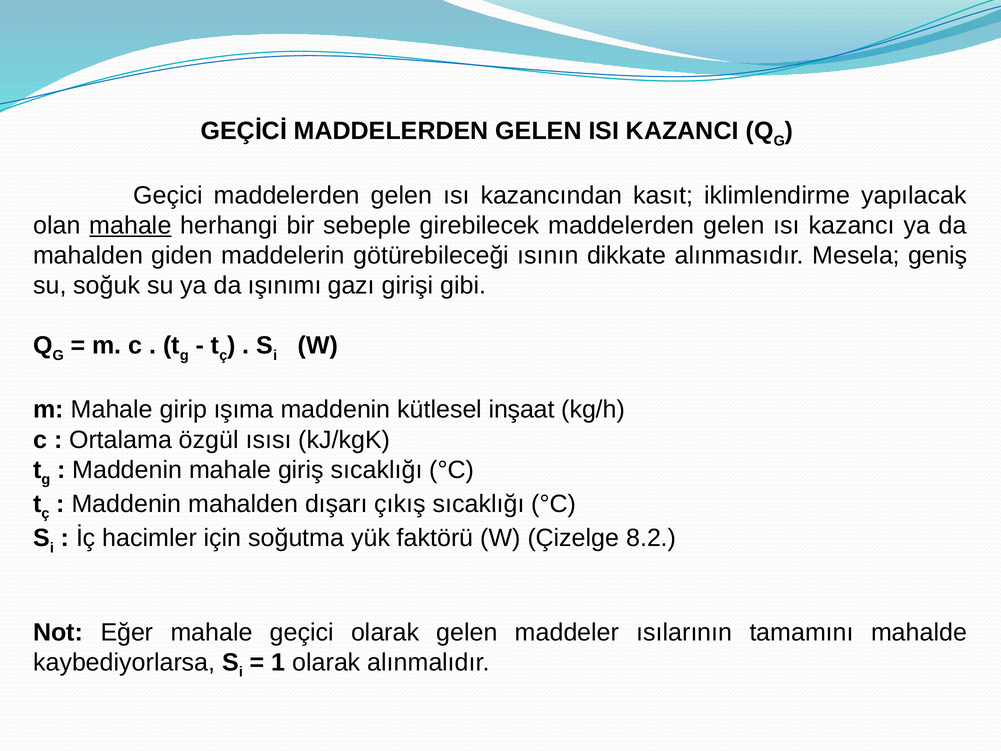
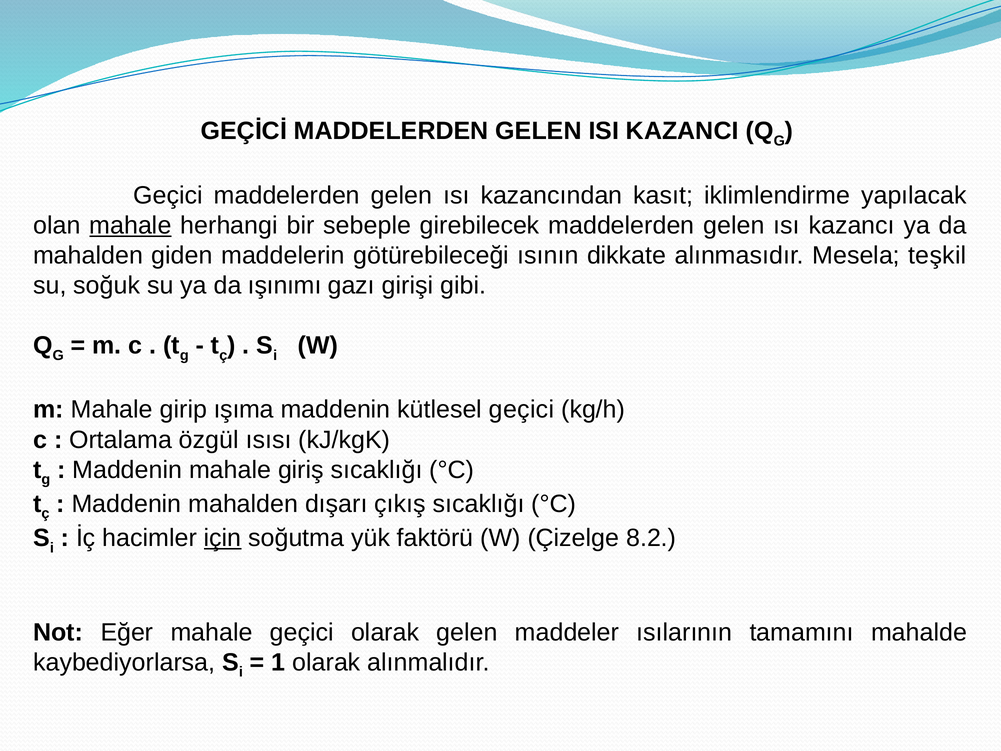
geniş: geniş -> teşkil
kütlesel inşaat: inşaat -> geçici
için underline: none -> present
